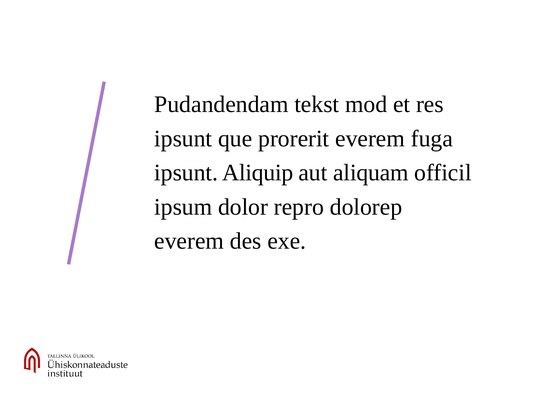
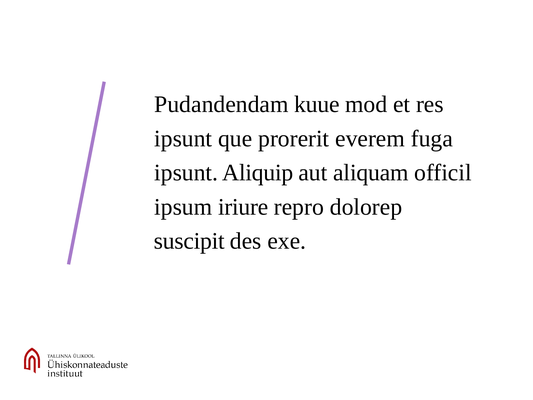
tekst: tekst -> kuue
dolor: dolor -> iriure
everem at (189, 241): everem -> suscipit
